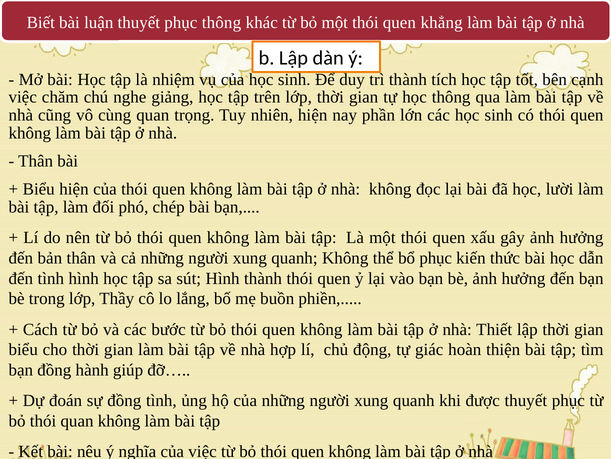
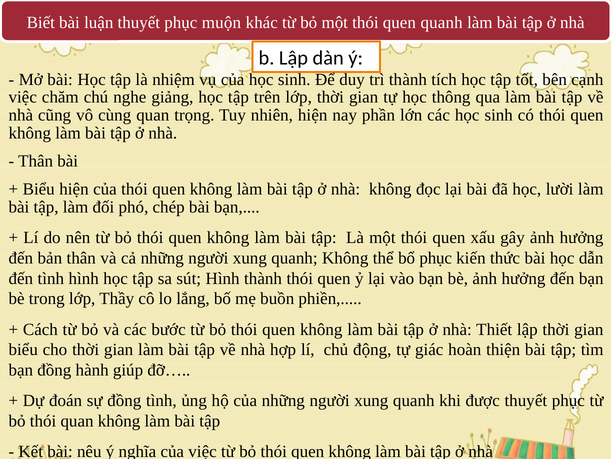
phục thông: thông -> muộn
quen khẳng: khẳng -> quanh
